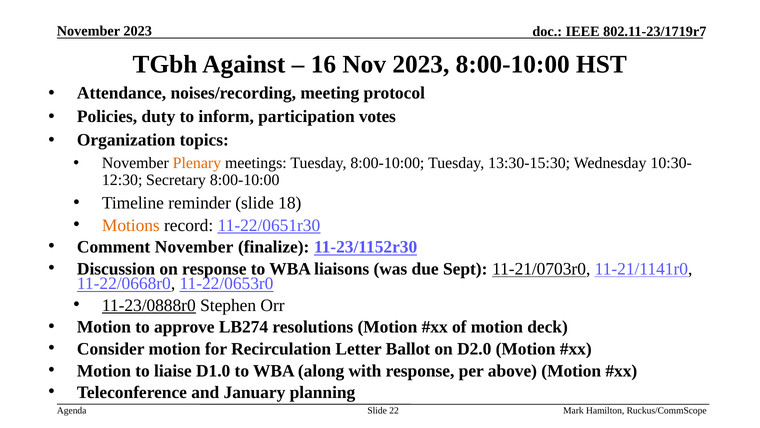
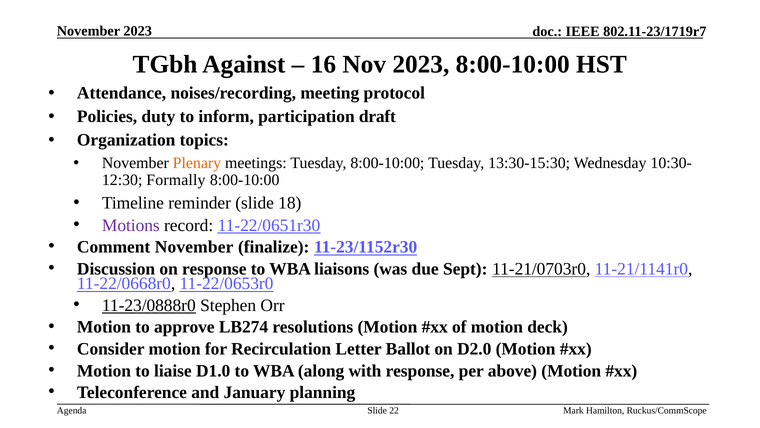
votes: votes -> draft
Secretary: Secretary -> Formally
Motions colour: orange -> purple
